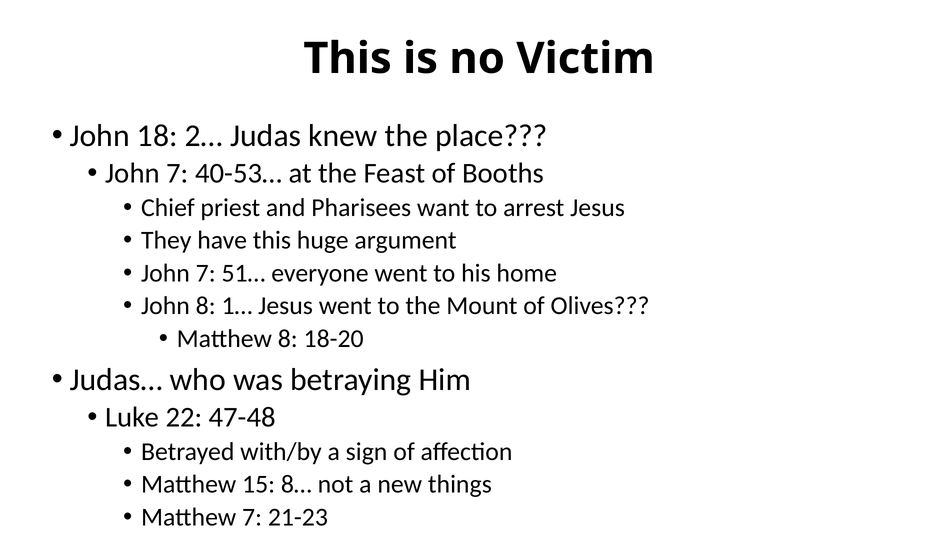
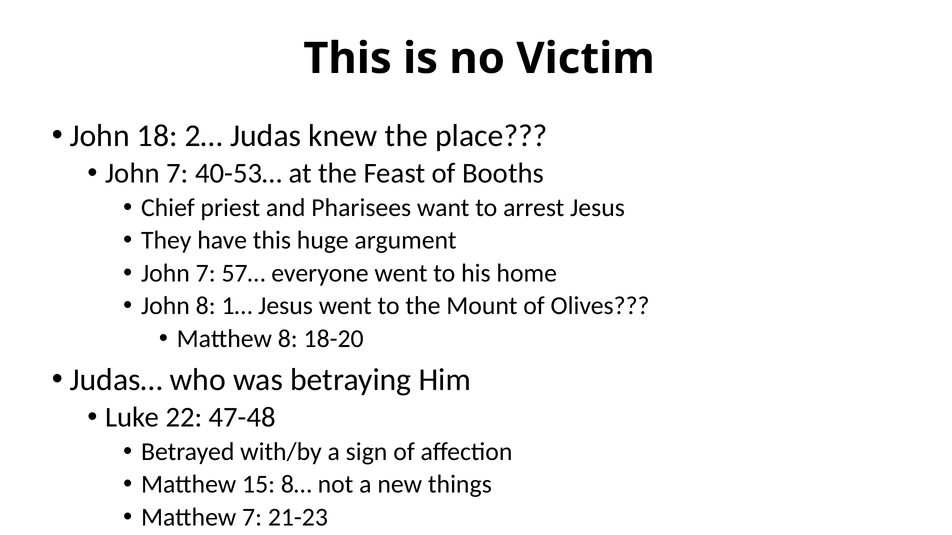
51…: 51… -> 57…
